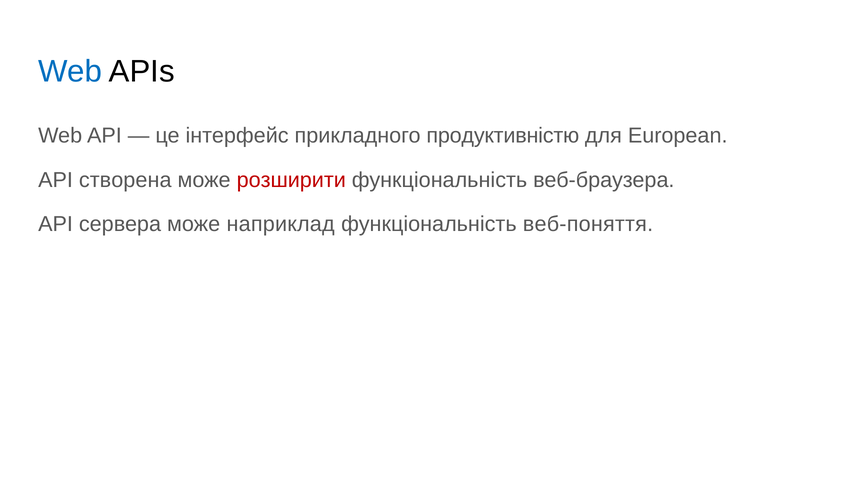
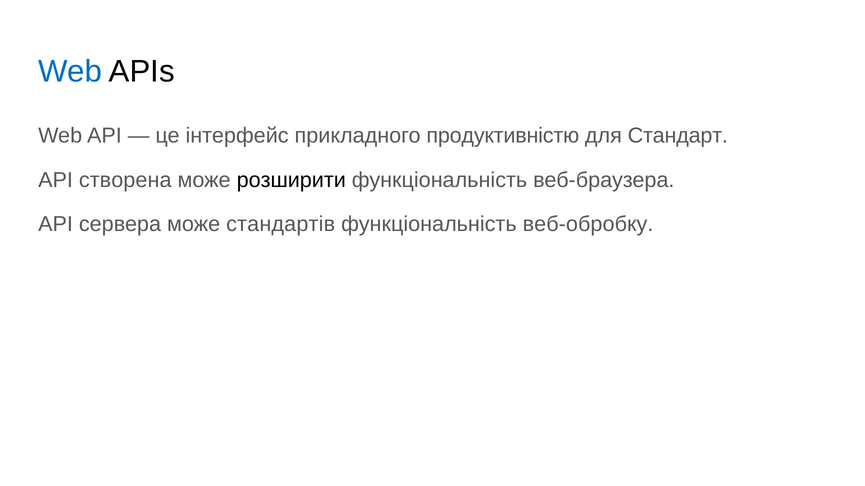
European: European -> Стандарт
розширити colour: red -> black
наприклад: наприклад -> стандартів
веб-поняття: веб-поняття -> веб-обробку
